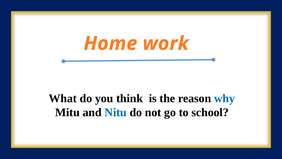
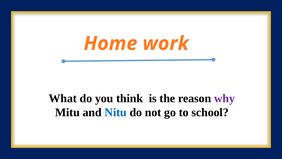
why colour: blue -> purple
